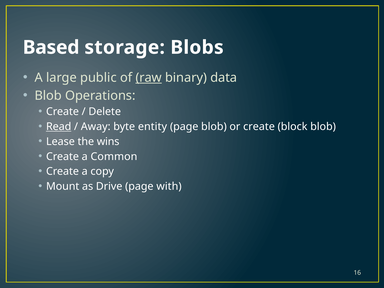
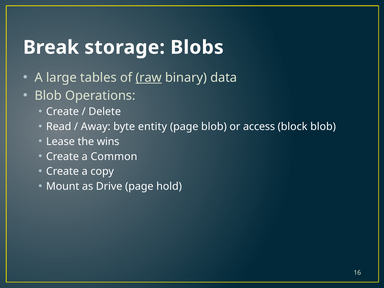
Based: Based -> Break
public: public -> tables
Read underline: present -> none
or create: create -> access
with: with -> hold
